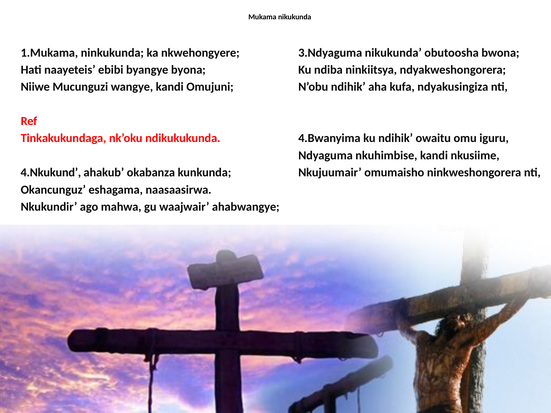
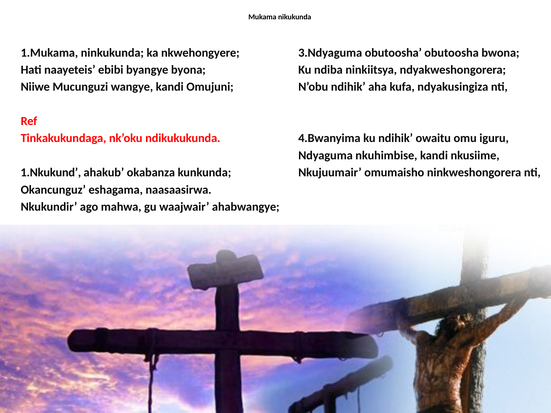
3.Ndyaguma nikukunda: nikukunda -> obutoosha
4.Nkukund: 4.Nkukund -> 1.Nkukund
